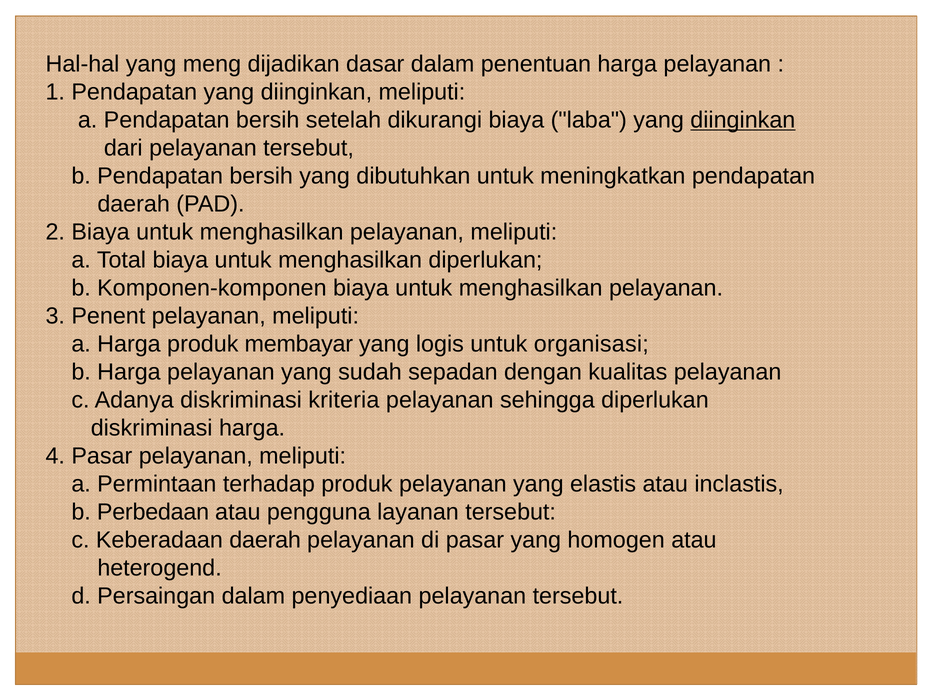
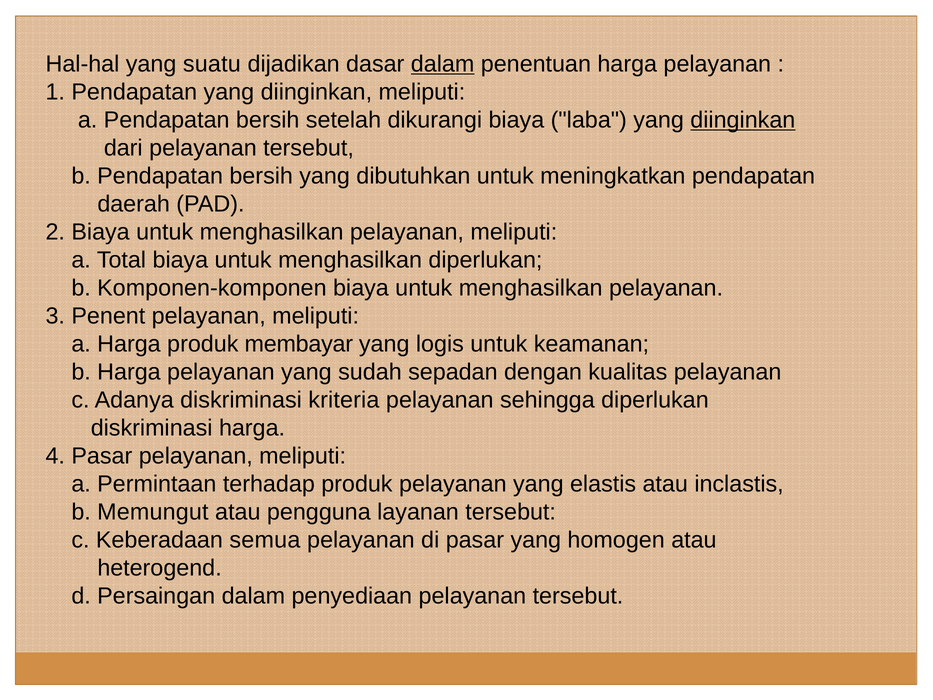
meng: meng -> suatu
dalam at (443, 64) underline: none -> present
organisasi: organisasi -> keamanan
Perbedaan: Perbedaan -> Memungut
Keberadaan daerah: daerah -> semua
